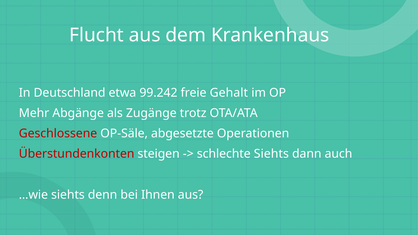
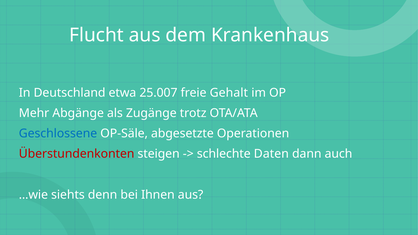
99.242: 99.242 -> 25.007
Geschlossene colour: red -> blue
schlechte Siehts: Siehts -> Daten
